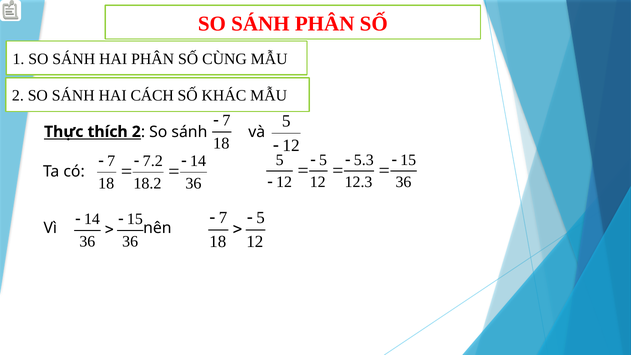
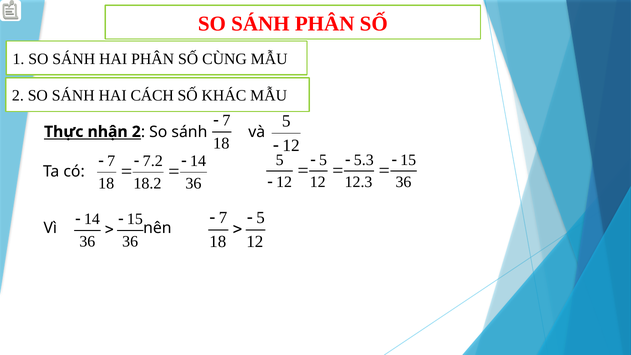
thích: thích -> nhận
